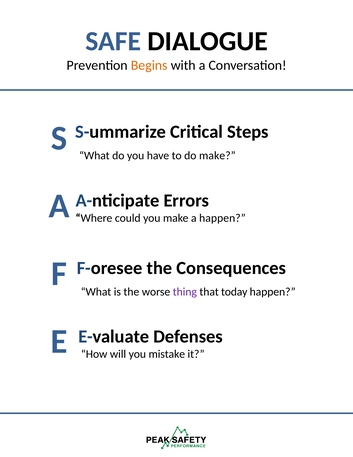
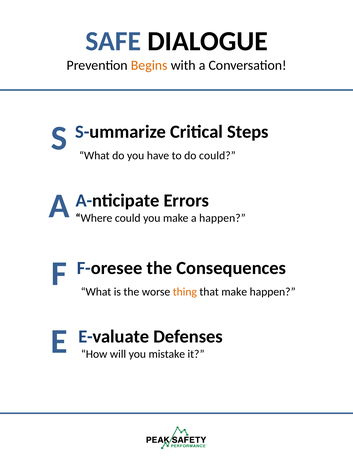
do make: make -> could
thing colour: purple -> orange
that today: today -> make
